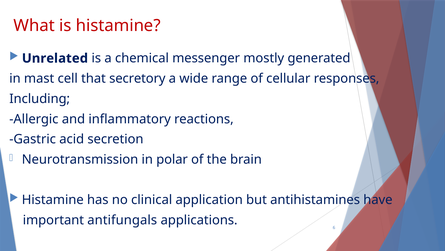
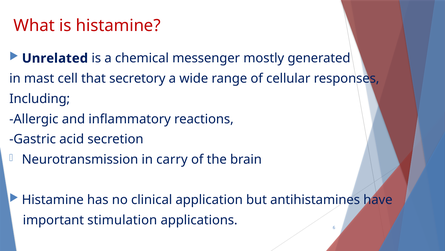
polar: polar -> carry
antifungals: antifungals -> stimulation
